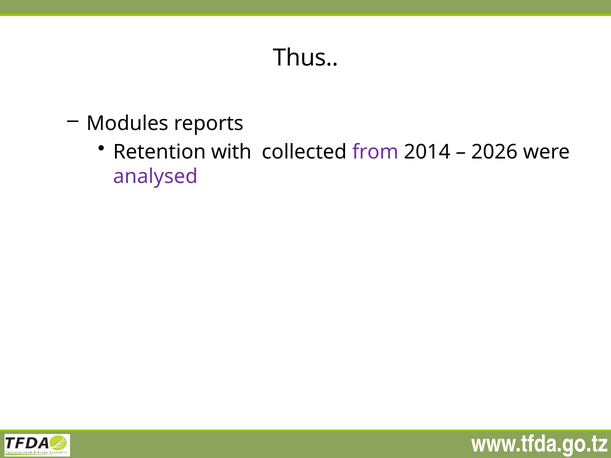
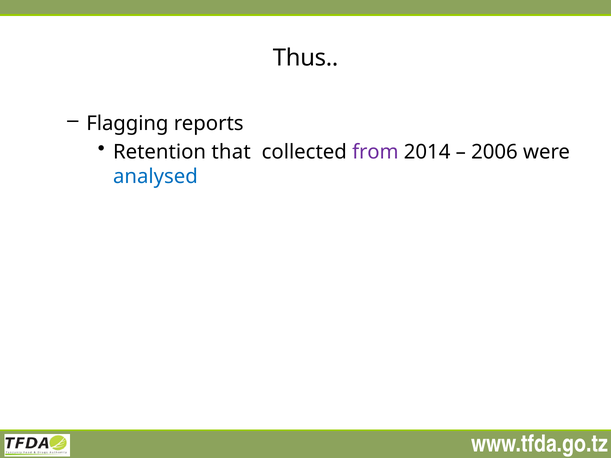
Modules: Modules -> Flagging
with: with -> that
2026: 2026 -> 2006
analysed colour: purple -> blue
